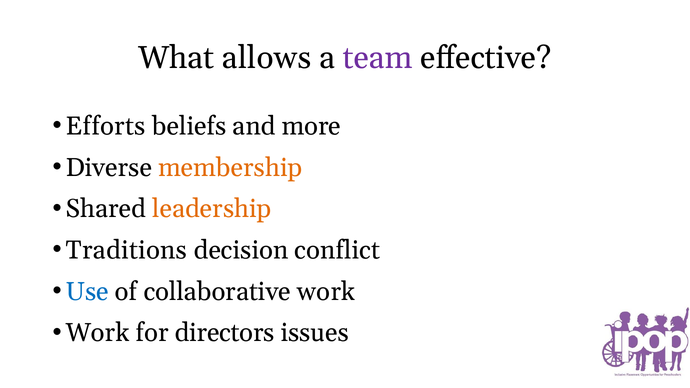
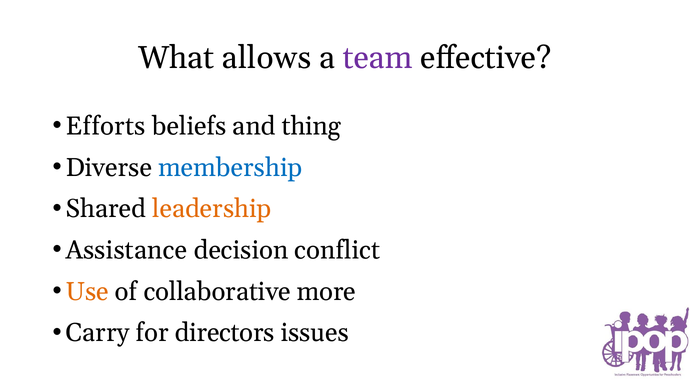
more: more -> thing
membership colour: orange -> blue
Traditions: Traditions -> Assistance
Use colour: blue -> orange
collaborative work: work -> more
Work at (97, 333): Work -> Carry
